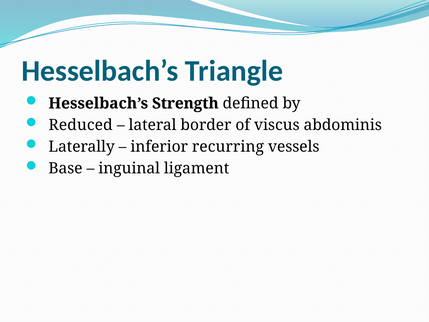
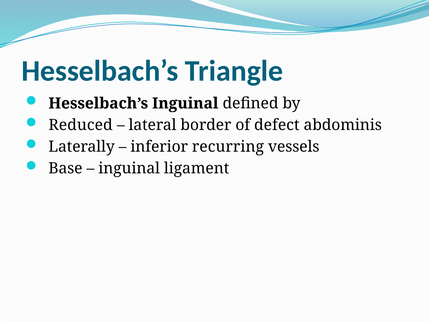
Hesselbach’s Strength: Strength -> Inguinal
viscus: viscus -> defect
